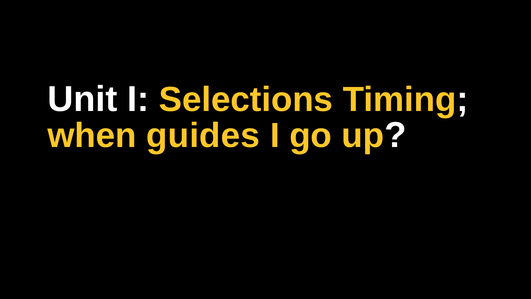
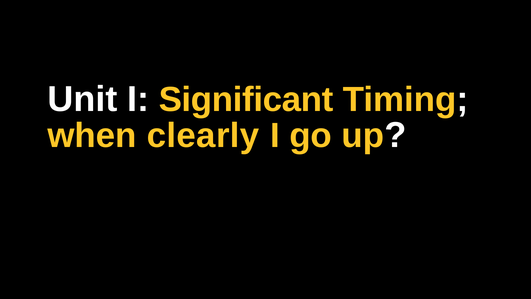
Selections: Selections -> Significant
guides: guides -> clearly
